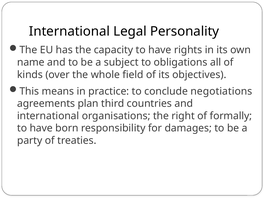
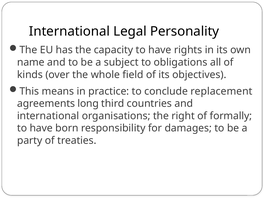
negotiations: negotiations -> replacement
plan: plan -> long
